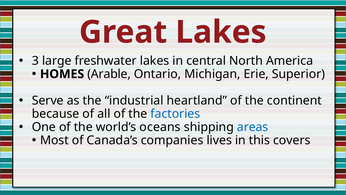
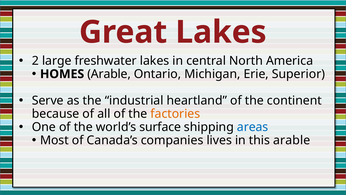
3: 3 -> 2
factories colour: blue -> orange
oceans: oceans -> surface
this covers: covers -> arable
